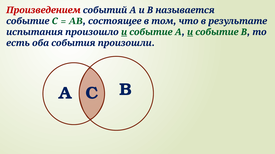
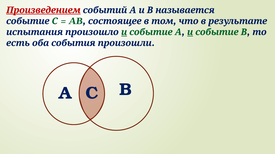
Произведением underline: none -> present
